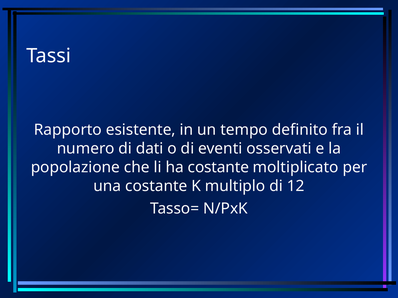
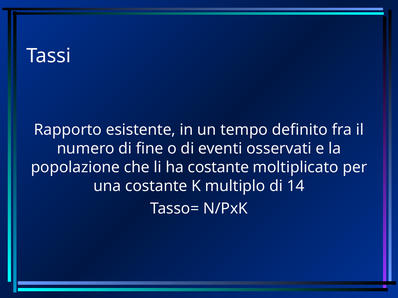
dati: dati -> fine
12: 12 -> 14
